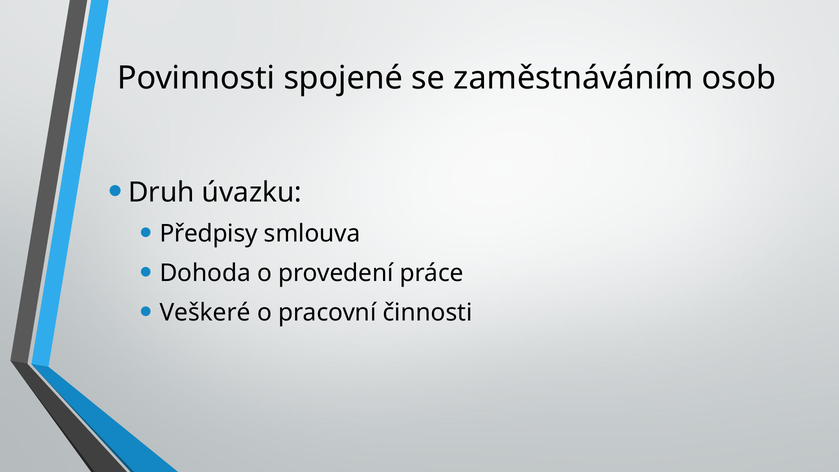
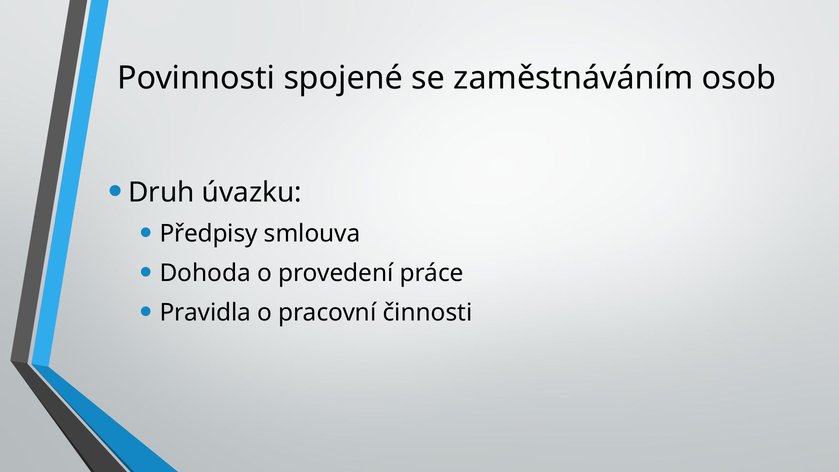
Veškeré: Veškeré -> Pravidla
